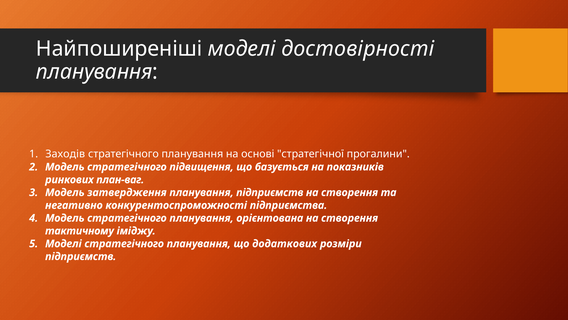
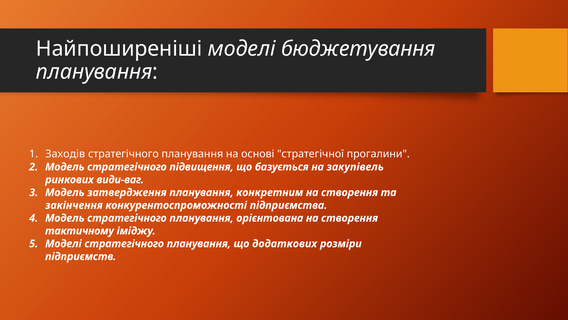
достовірності: достовірності -> бюджетування
показників: показників -> закупівель
план-ваг: план-ваг -> види-ваг
планування підприємств: підприємств -> конкретним
негативно: негативно -> закінчення
